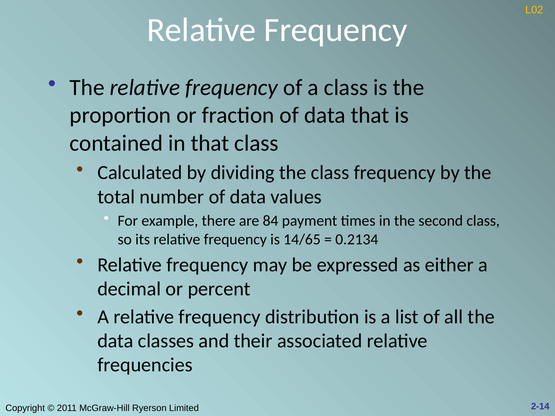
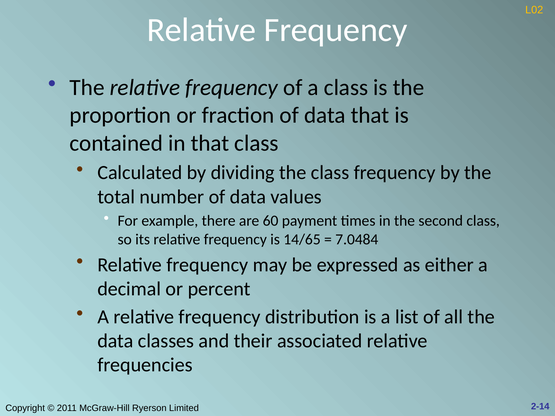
84: 84 -> 60
0.2134: 0.2134 -> 7.0484
